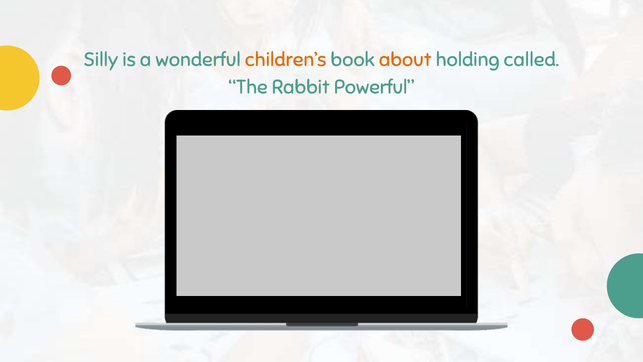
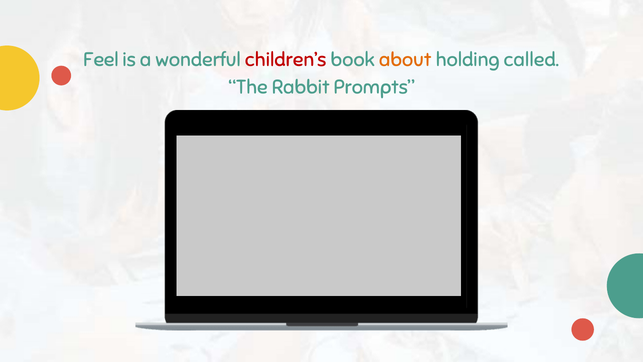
Silly: Silly -> Feel
children’s colour: orange -> red
Powerful: Powerful -> Prompts
